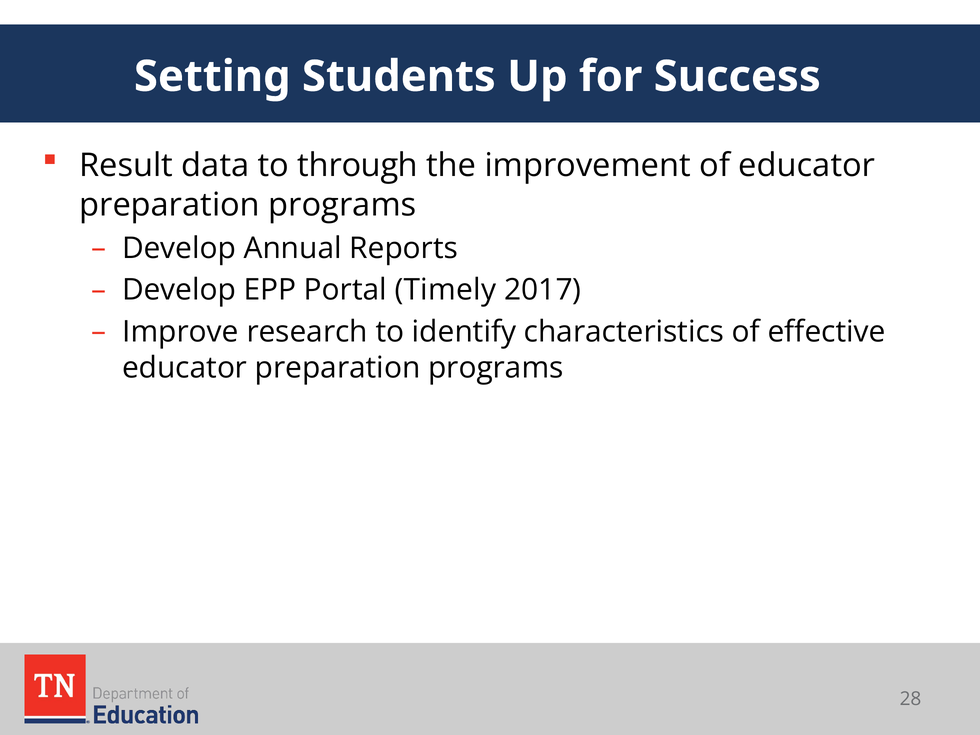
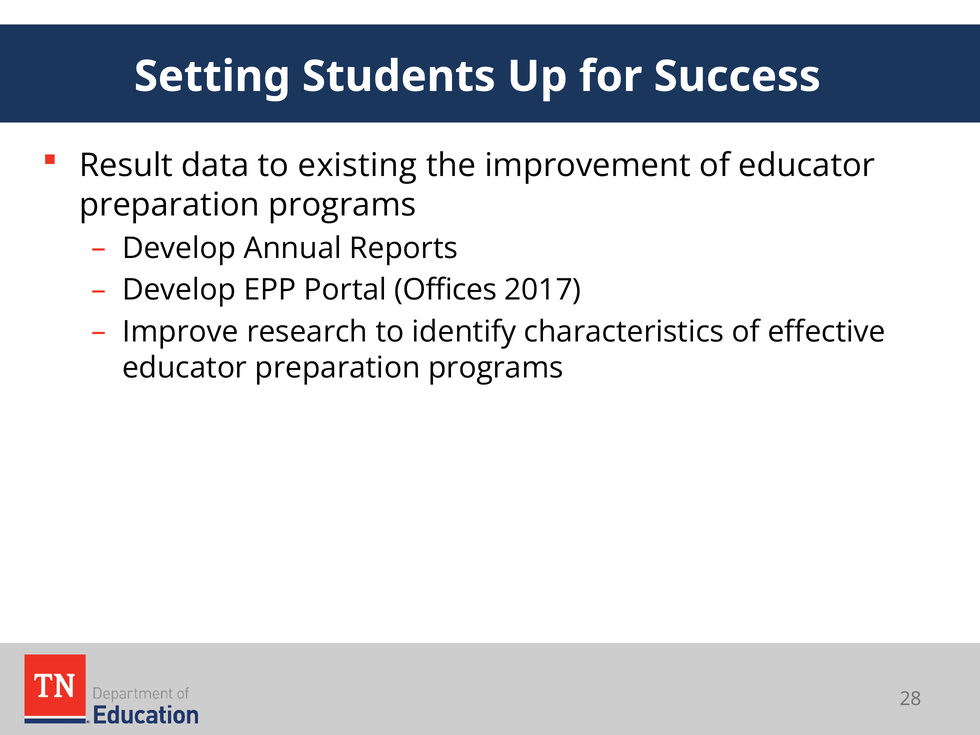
through: through -> existing
Timely: Timely -> Offices
